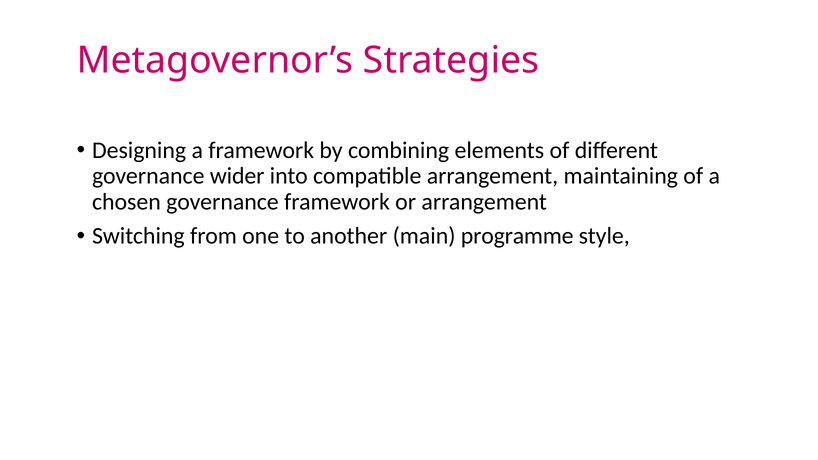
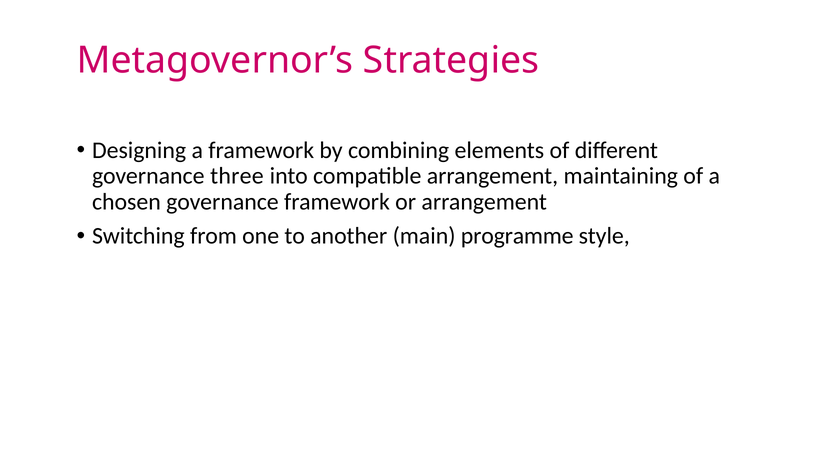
wider: wider -> three
